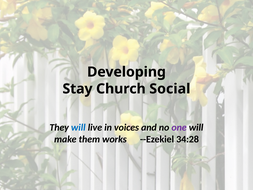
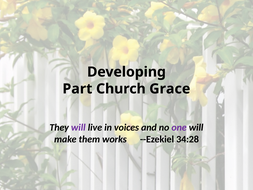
Stay: Stay -> Part
Social: Social -> Grace
will at (78, 127) colour: blue -> purple
